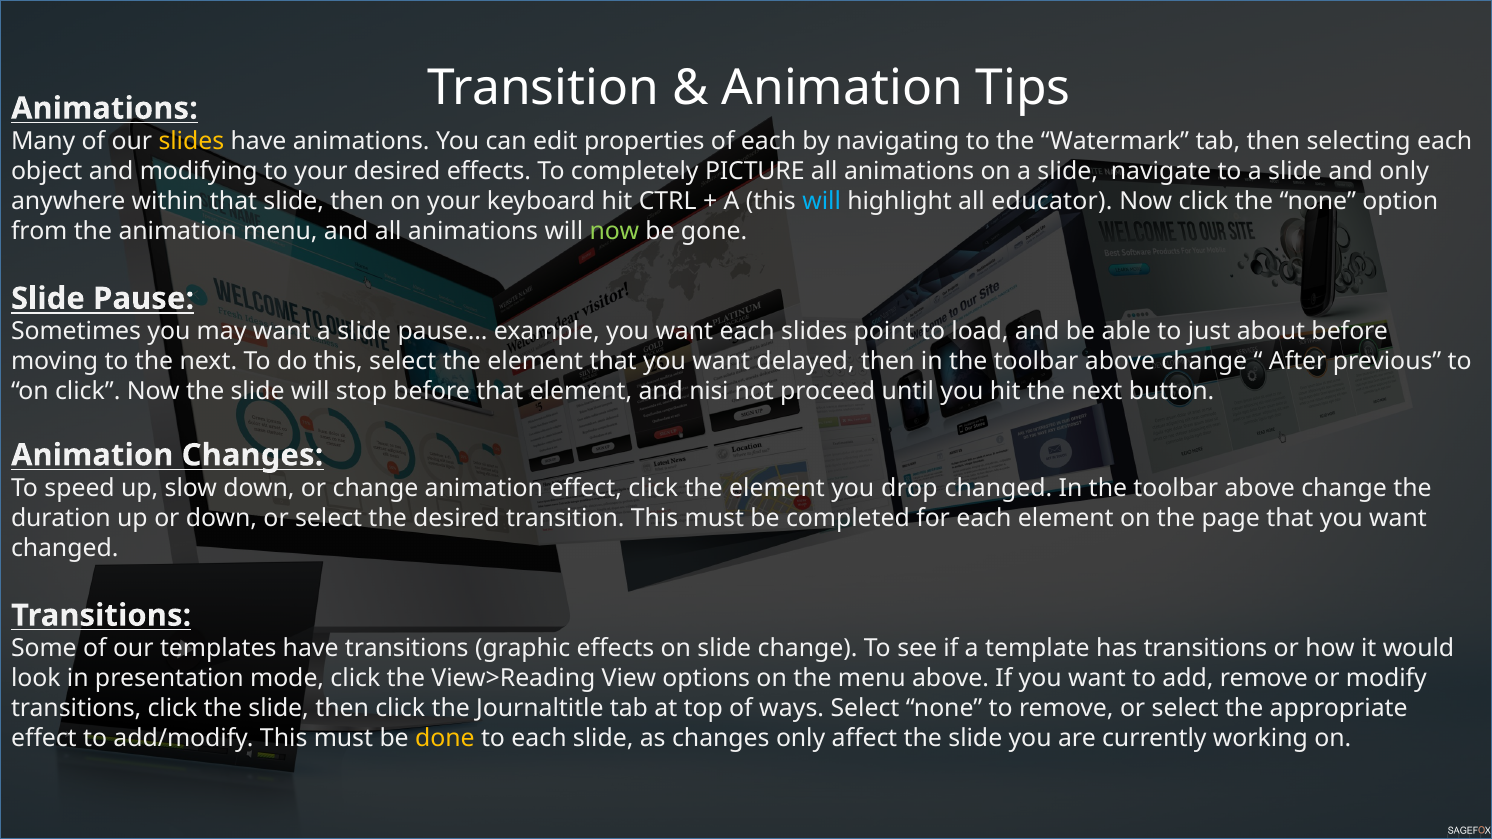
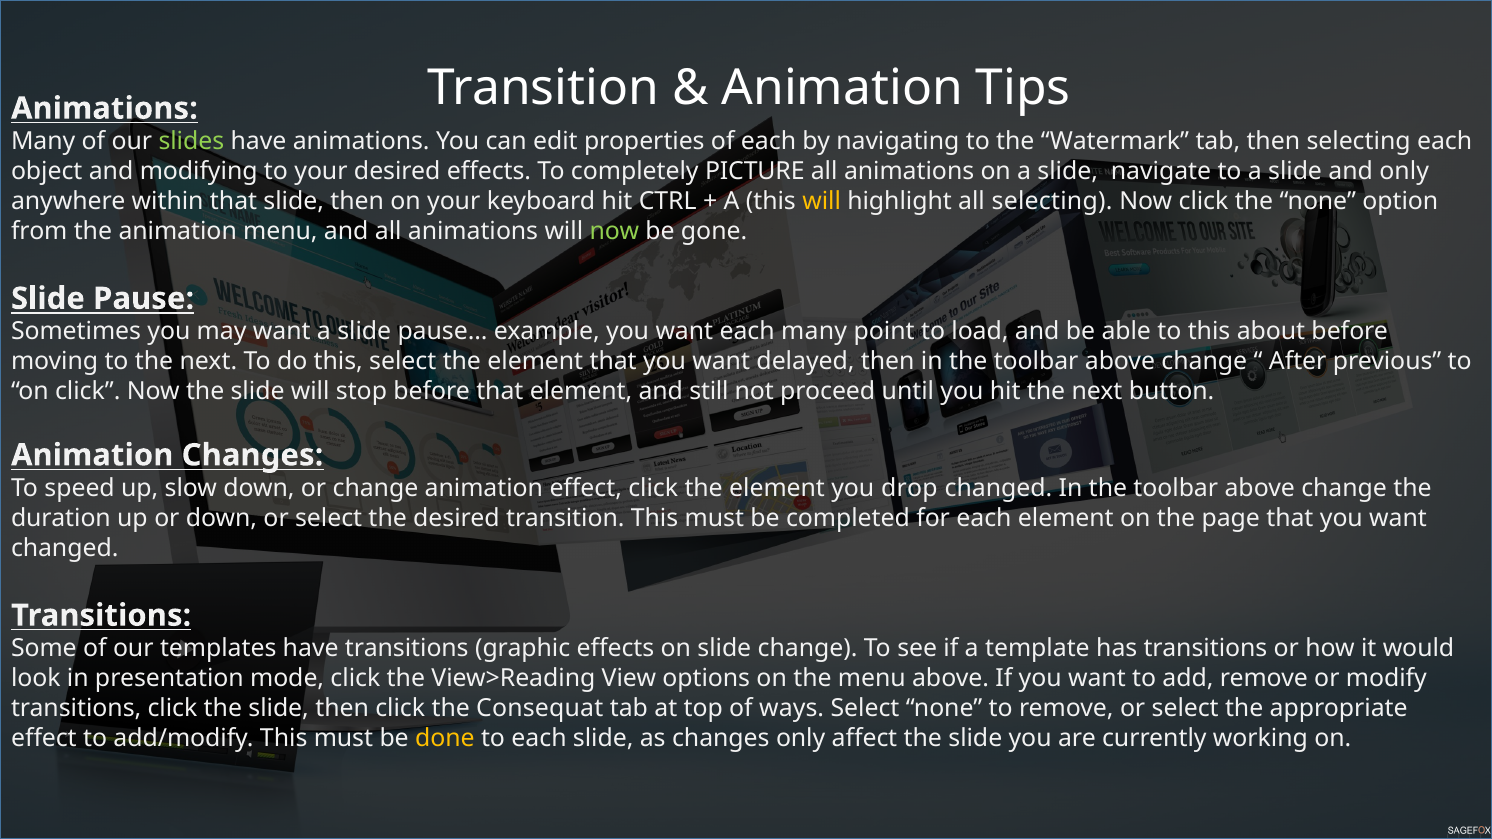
slides at (191, 142) colour: yellow -> light green
will at (822, 201) colour: light blue -> yellow
all educator: educator -> selecting
each slides: slides -> many
to just: just -> this
nisi: nisi -> still
Journaltitle: Journaltitle -> Consequat
